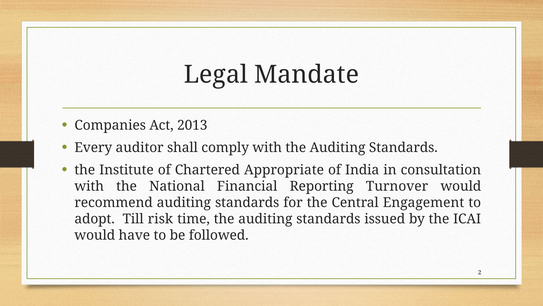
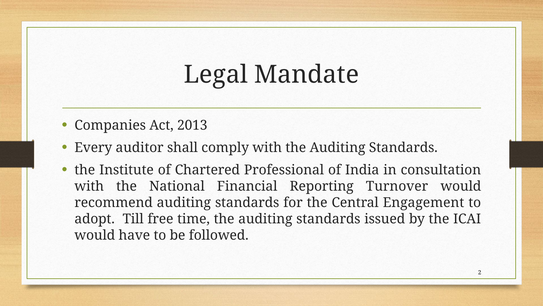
Appropriate: Appropriate -> Professional
risk: risk -> free
